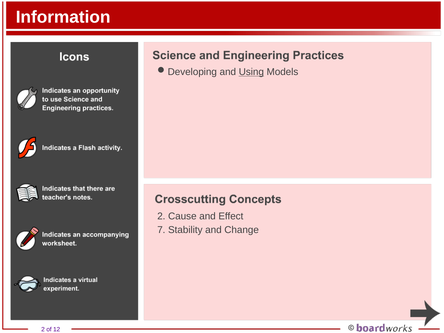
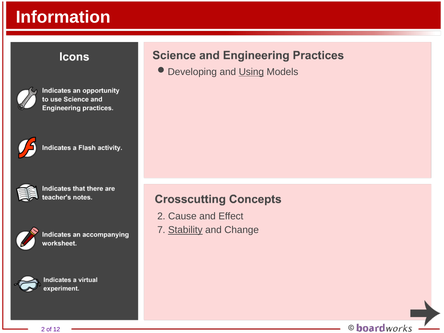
Stability underline: none -> present
